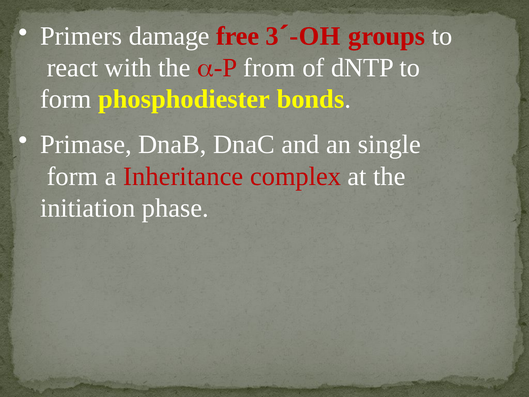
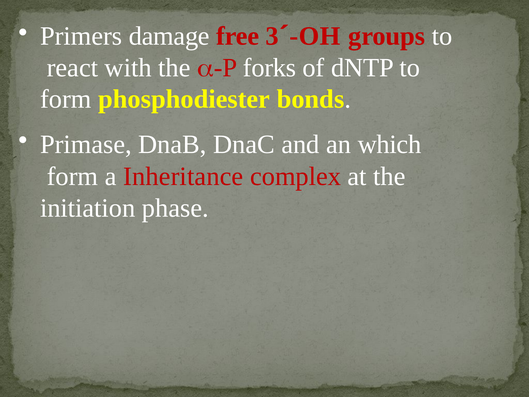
from: from -> forks
single: single -> which
